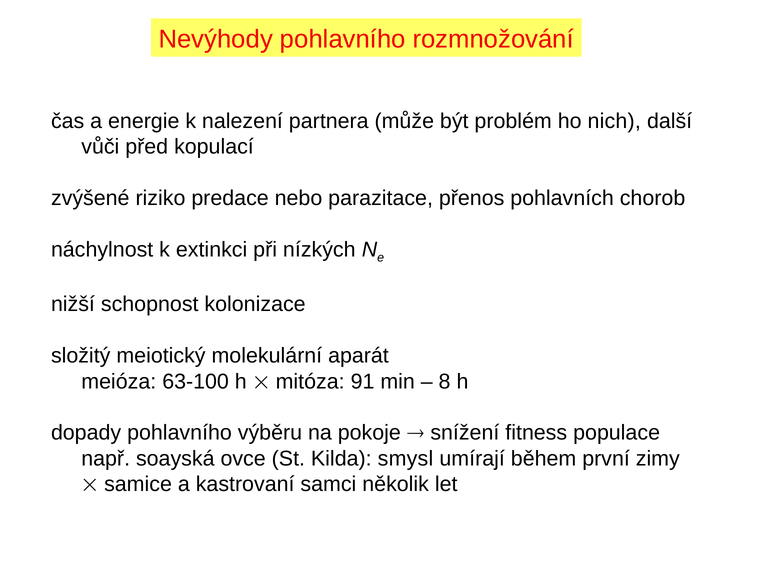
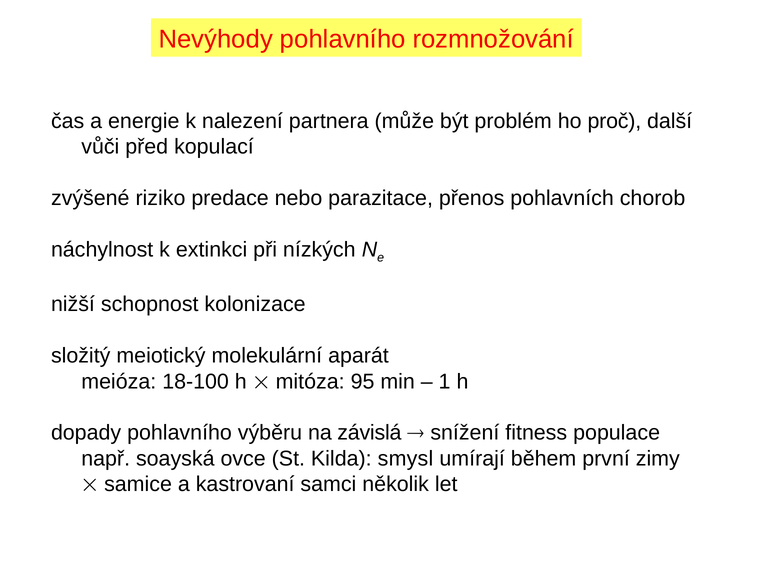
nich: nich -> proč
63-100: 63-100 -> 18-100
91: 91 -> 95
8: 8 -> 1
pokoje: pokoje -> závislá
